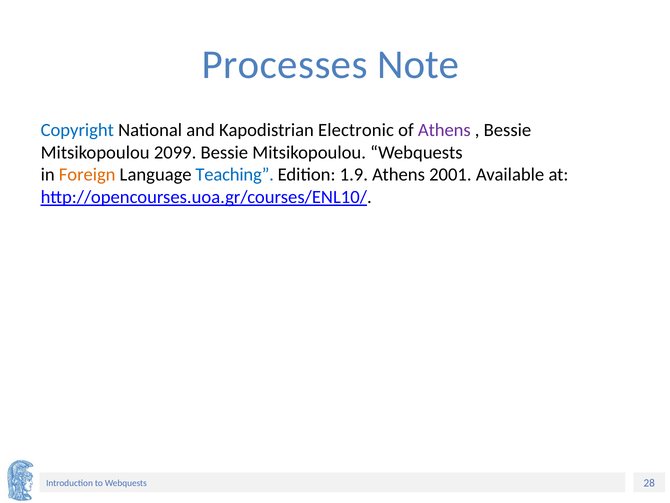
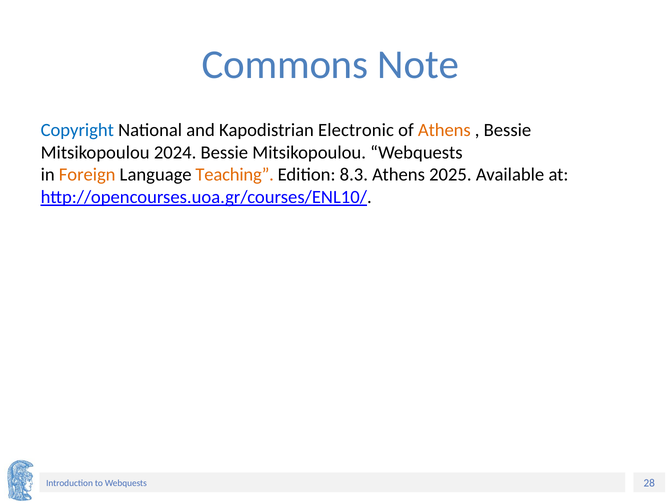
Processes: Processes -> Commons
Athens at (444, 130) colour: purple -> orange
2099: 2099 -> 2024
Teaching colour: blue -> orange
1.9: 1.9 -> 8.3
2001: 2001 -> 2025
